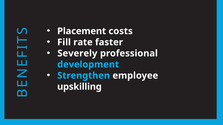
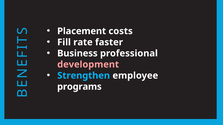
Severely: Severely -> Business
development colour: light blue -> pink
upskilling: upskilling -> programs
